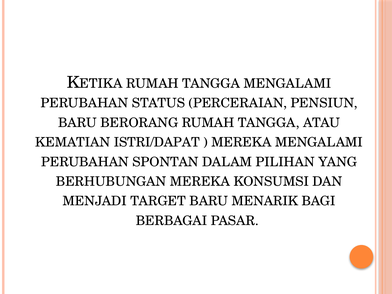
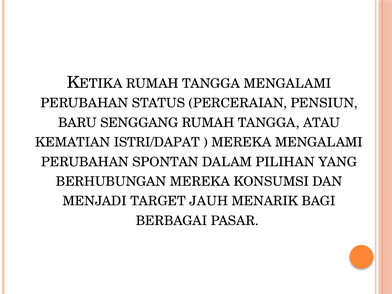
BERORANG: BERORANG -> SENGGANG
TARGET BARU: BARU -> JAUH
